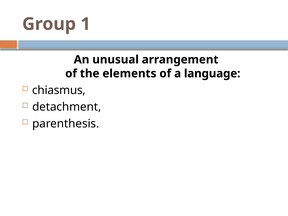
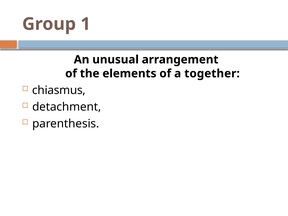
language: language -> together
